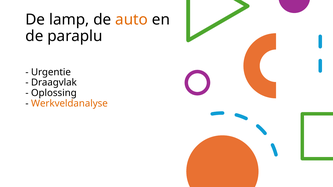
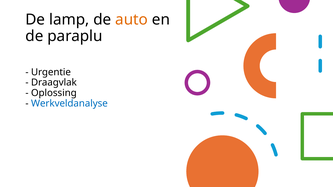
Werkveldanalyse colour: orange -> blue
